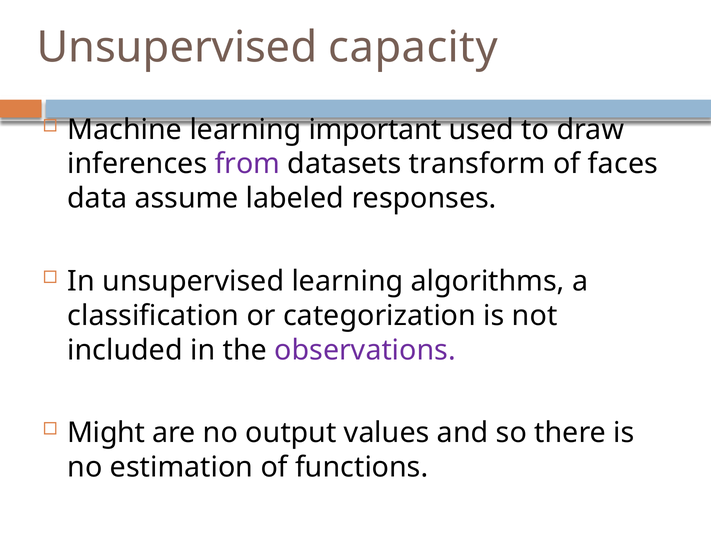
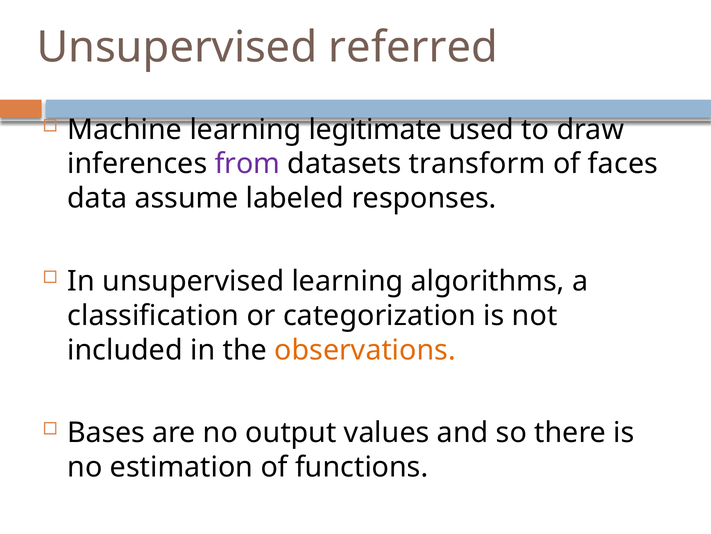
capacity: capacity -> referred
important: important -> legitimate
observations colour: purple -> orange
Might: Might -> Bases
